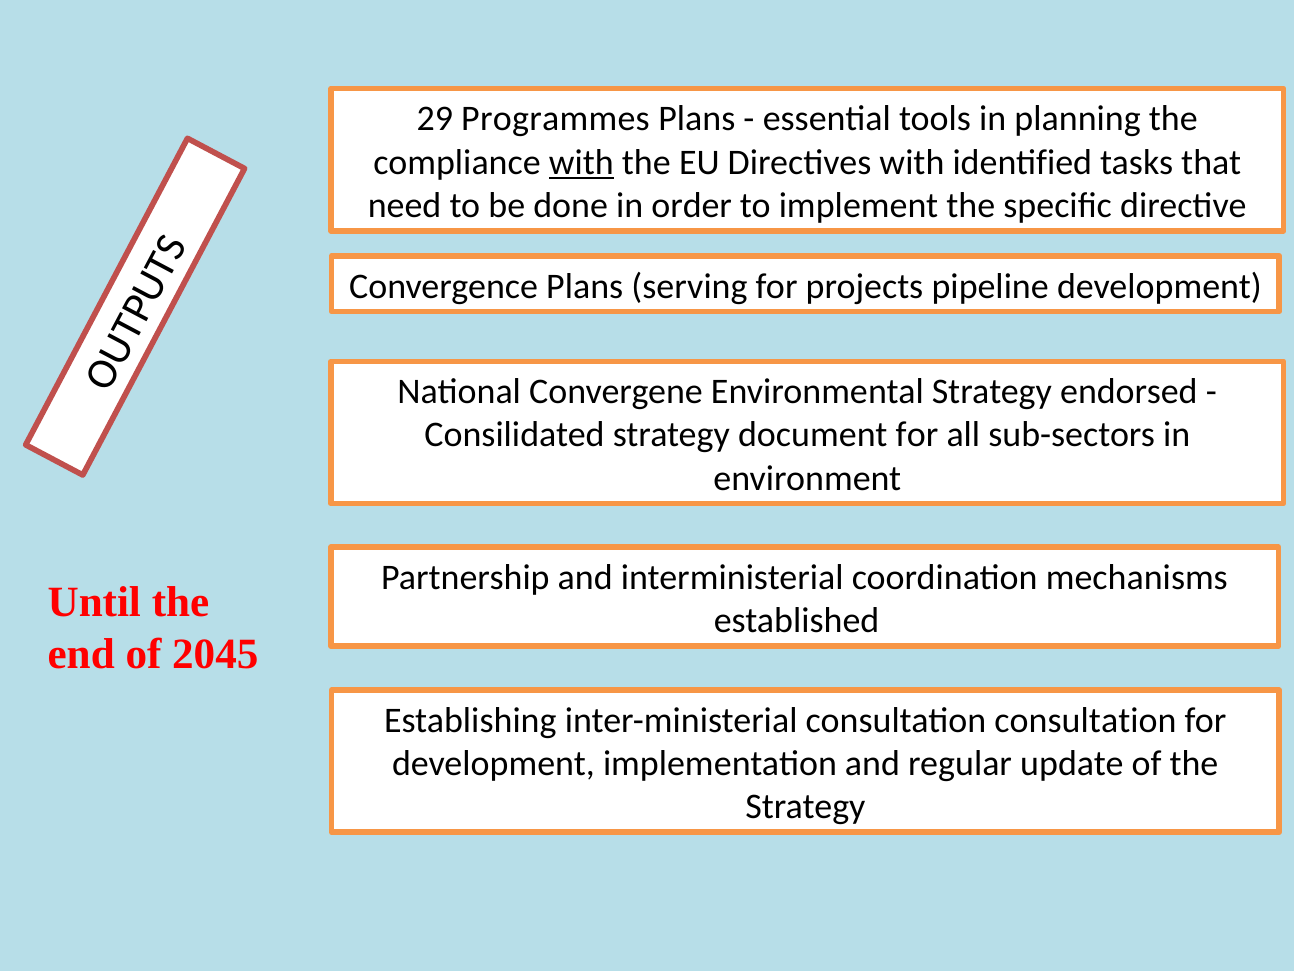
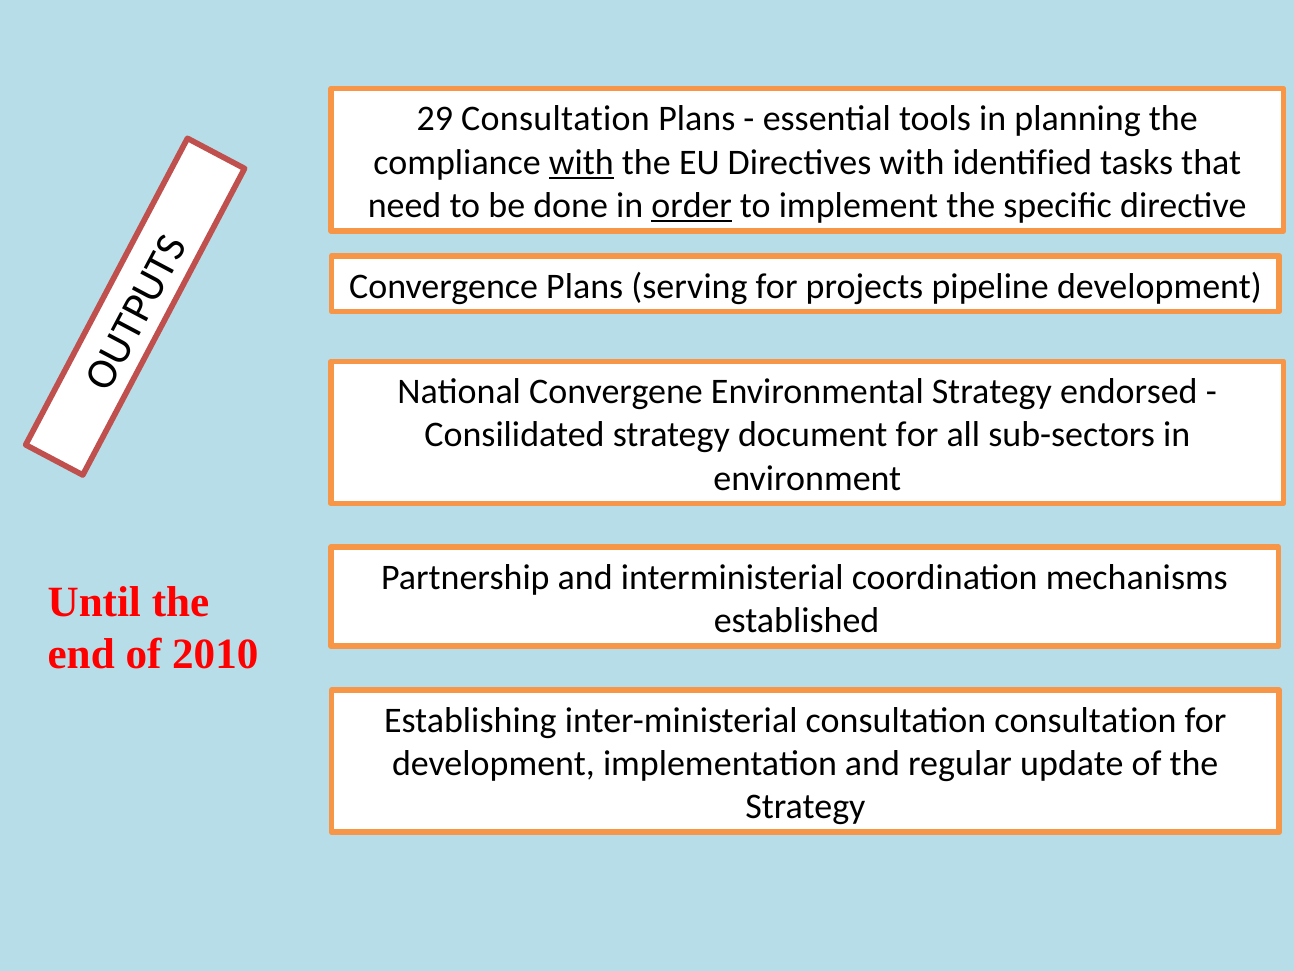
29 Programmes: Programmes -> Consultation
order underline: none -> present
2045: 2045 -> 2010
